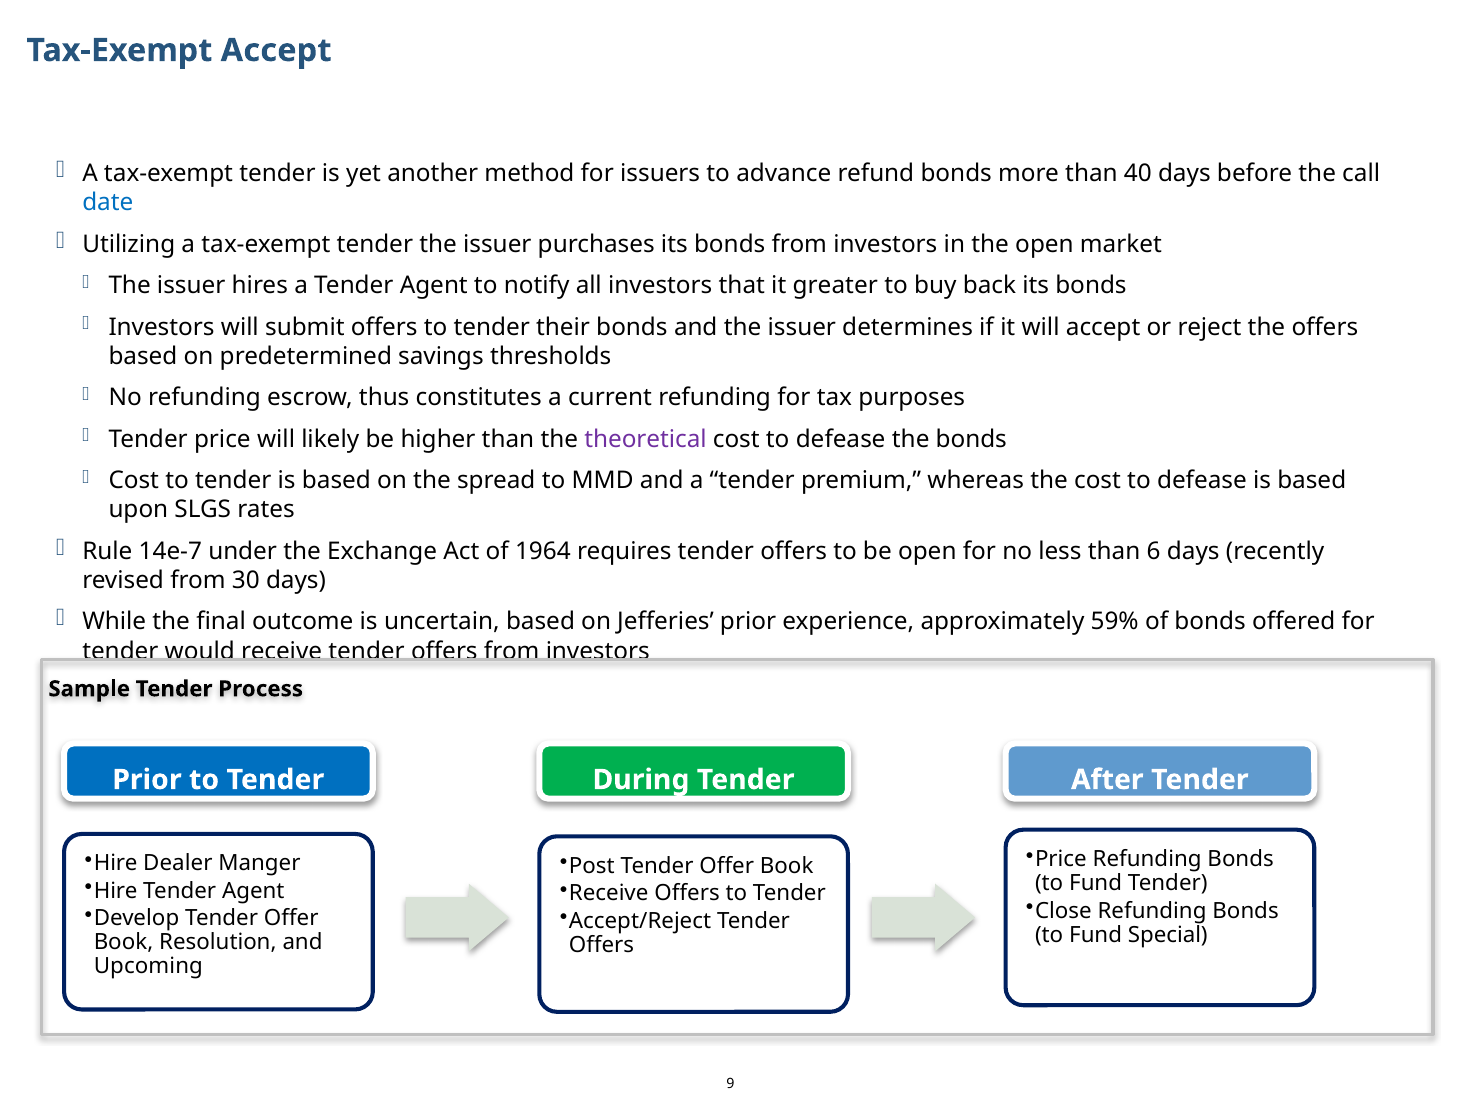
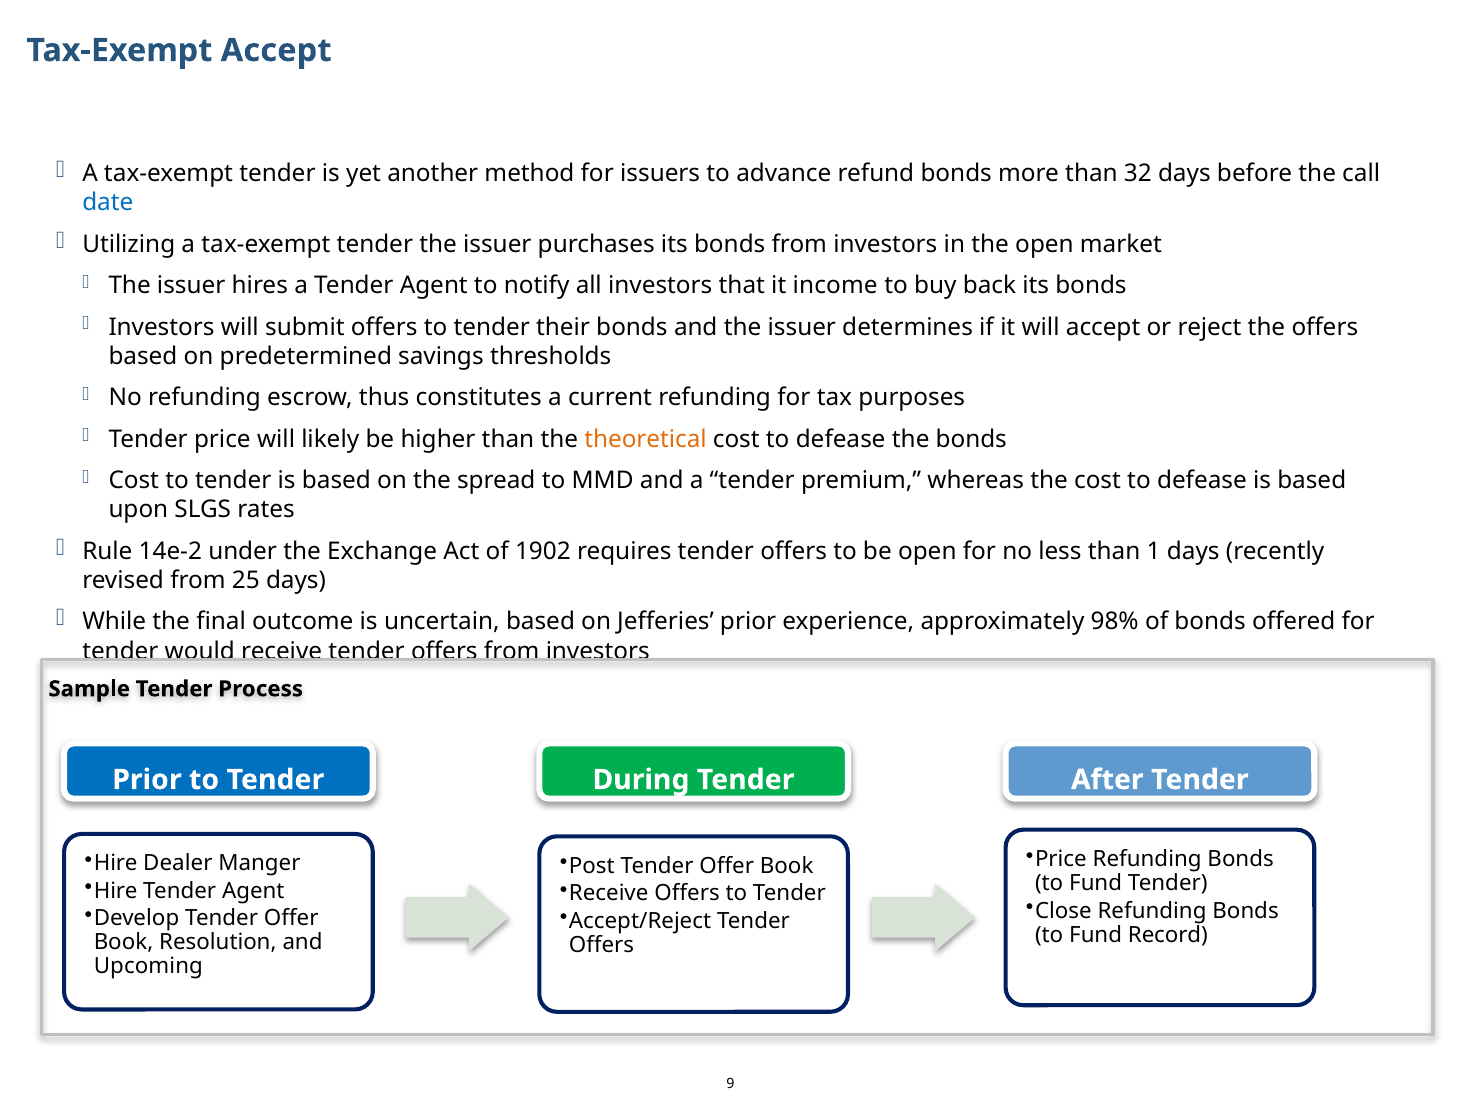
40: 40 -> 32
greater: greater -> income
theoretical colour: purple -> orange
14e-7: 14e-7 -> 14e-2
1964: 1964 -> 1902
6: 6 -> 1
30: 30 -> 25
59%: 59% -> 98%
Special: Special -> Record
